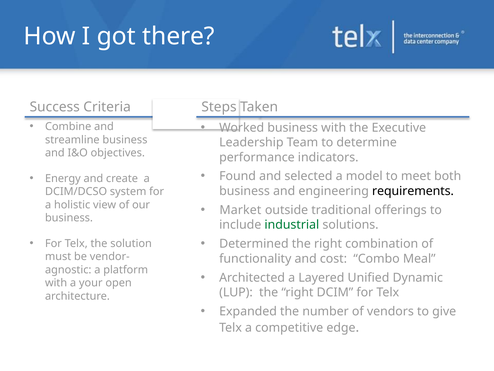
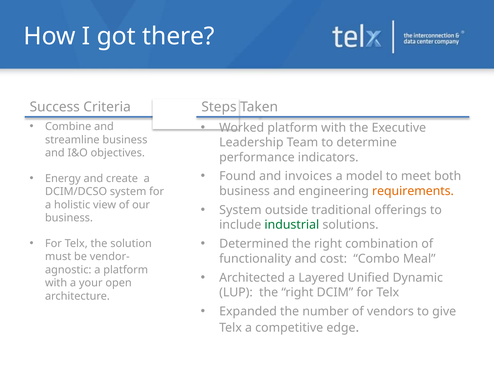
Worked business: business -> platform
selected: selected -> invoices
requirements colour: black -> orange
Market at (240, 210): Market -> System
